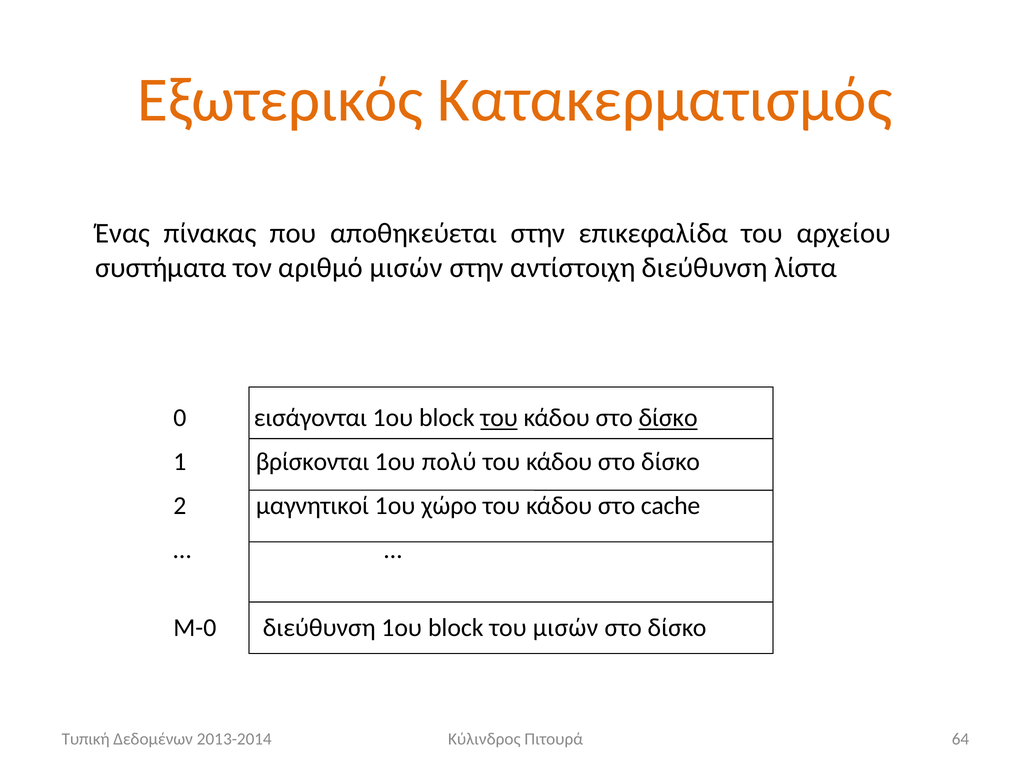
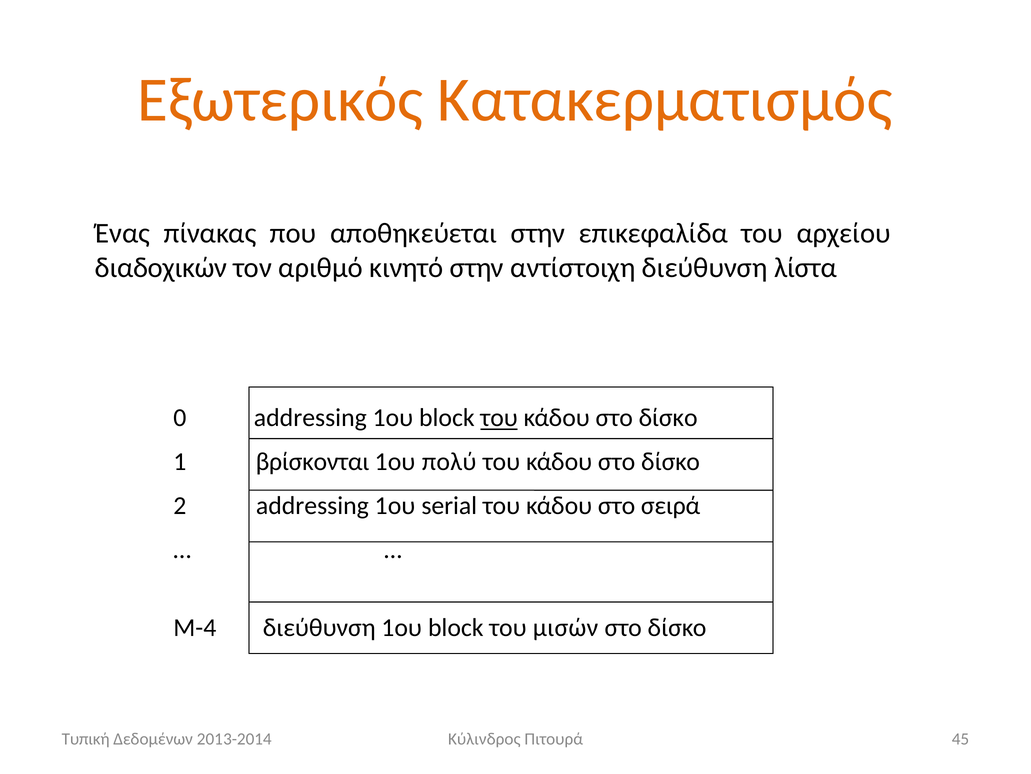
συστήματα: συστήματα -> διαδοχικών
αριθμό μισών: μισών -> κινητό
0 εισάγονται: εισάγονται -> addressing
δίσκο at (668, 418) underline: present -> none
2 μαγνητικοί: μαγνητικοί -> addressing
χώρο: χώρο -> serial
cache: cache -> σειρά
Μ-0: Μ-0 -> Μ-4
64: 64 -> 45
